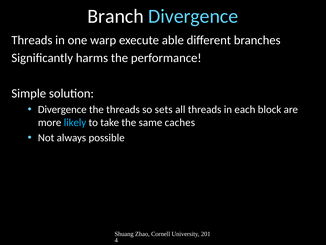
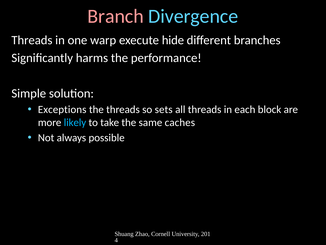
Branch colour: white -> pink
able: able -> hide
Divergence at (62, 109): Divergence -> Exceptions
